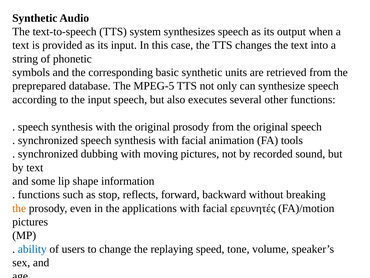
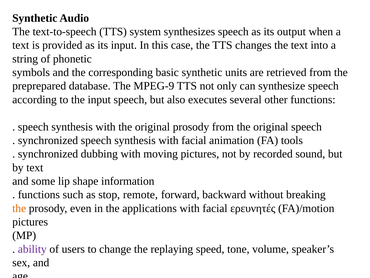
MPEG-5: MPEG-5 -> MPEG-9
reflects: reflects -> remote
ability colour: blue -> purple
